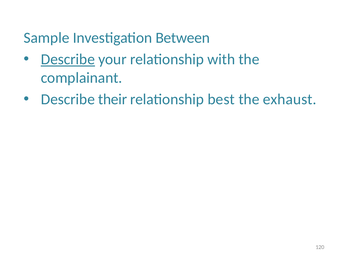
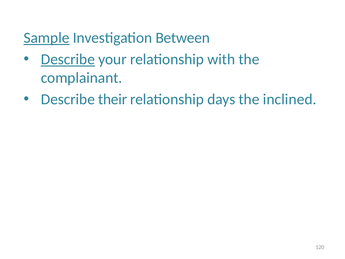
Sample underline: none -> present
best: best -> days
exhaust: exhaust -> inclined
